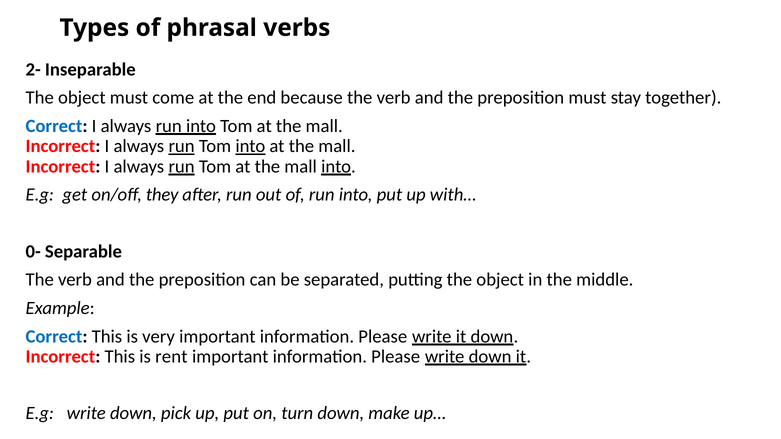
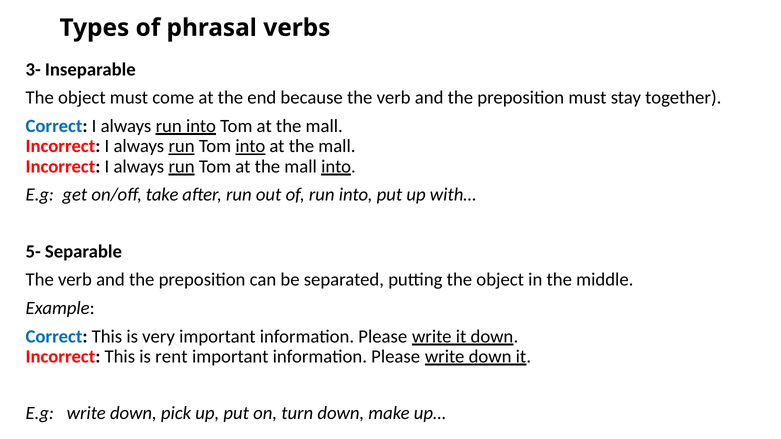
2-: 2- -> 3-
they: they -> take
0-: 0- -> 5-
